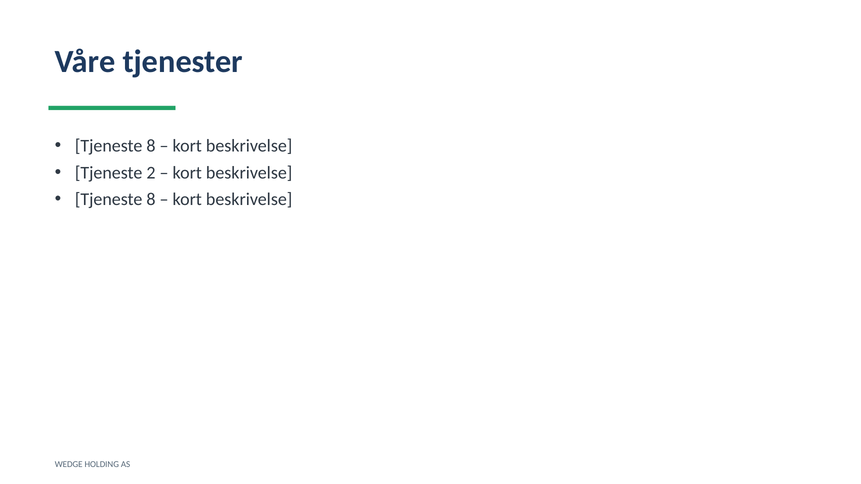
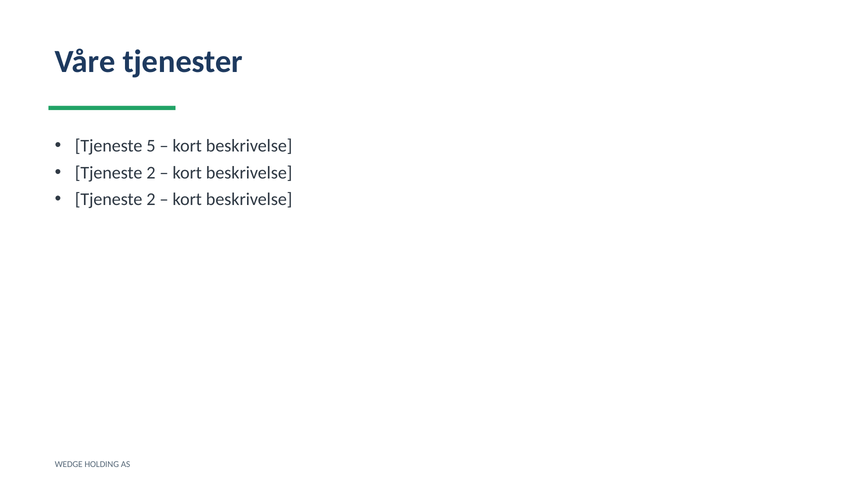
8 at (151, 146): 8 -> 5
8 at (151, 200): 8 -> 2
